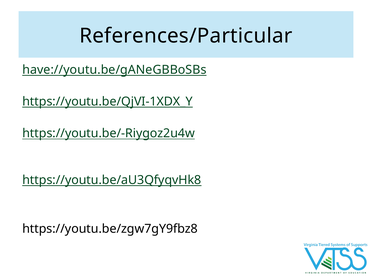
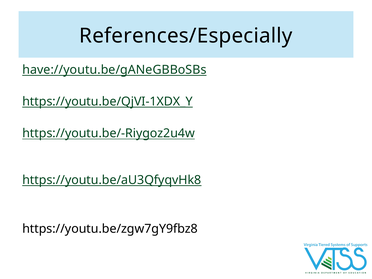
References/Particular: References/Particular -> References/Especially
